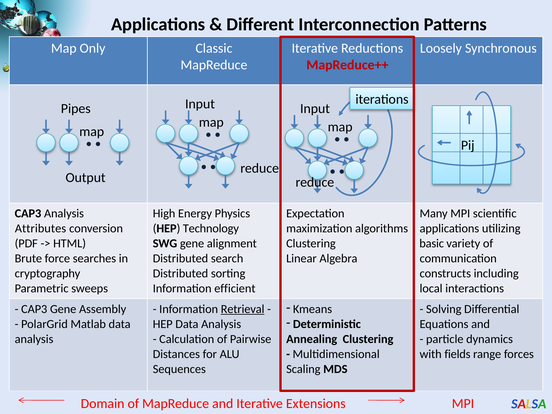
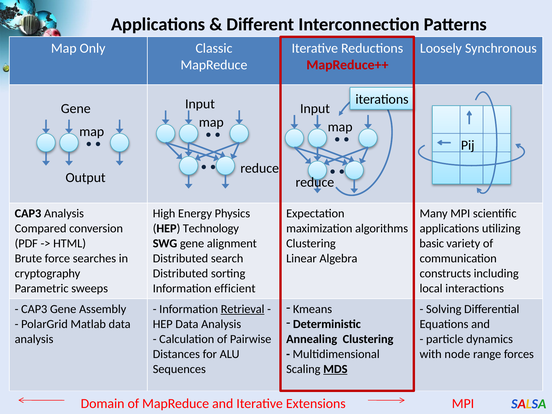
Pipes at (76, 109): Pipes -> Gene
Attributes: Attributes -> Compared
fields: fields -> node
MDS underline: none -> present
